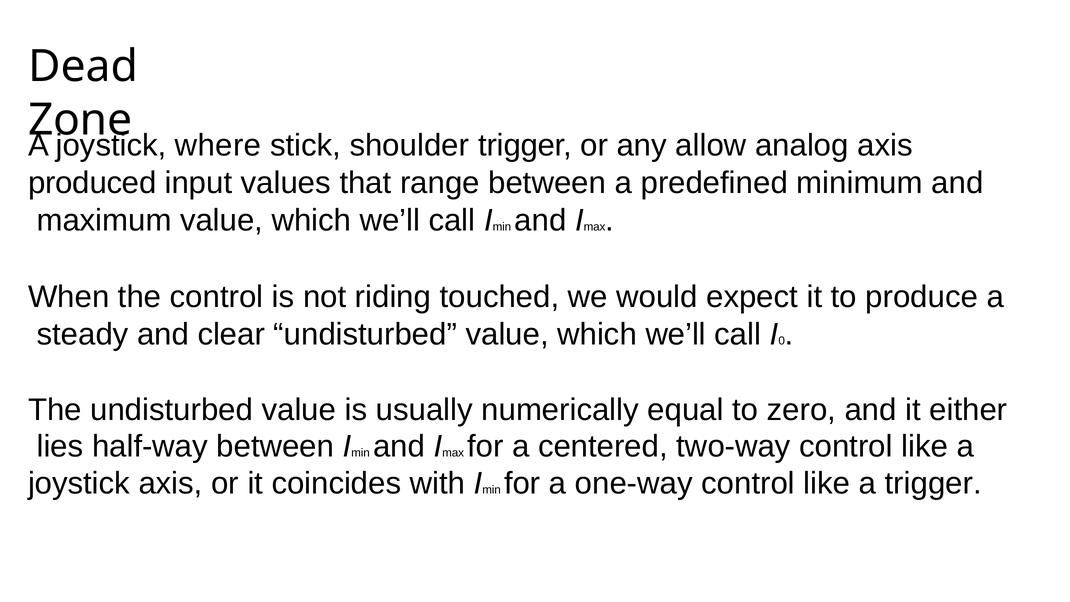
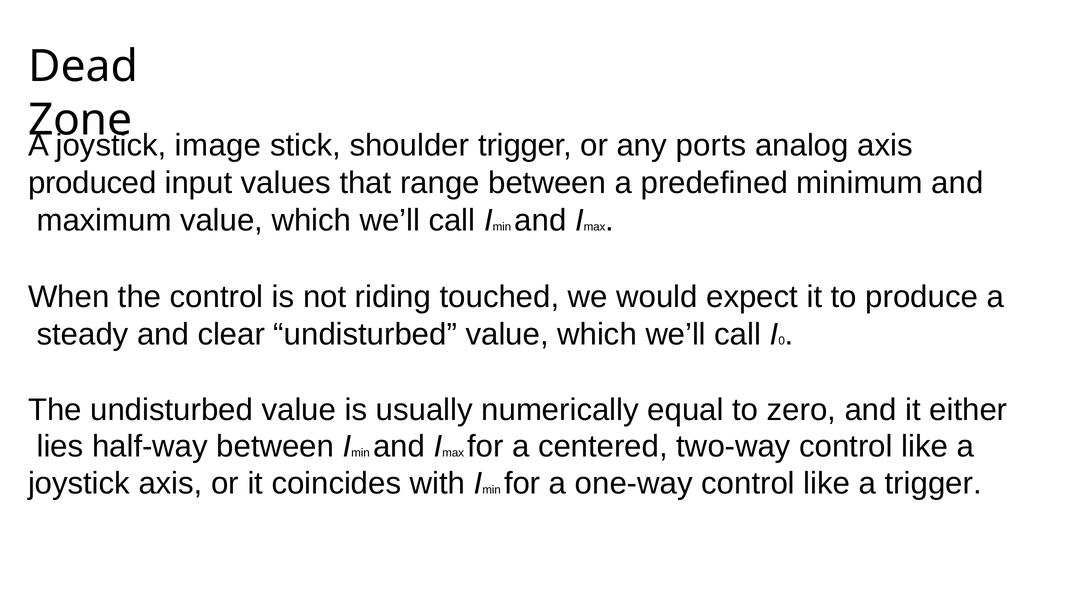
where: where -> image
allow: allow -> ports
